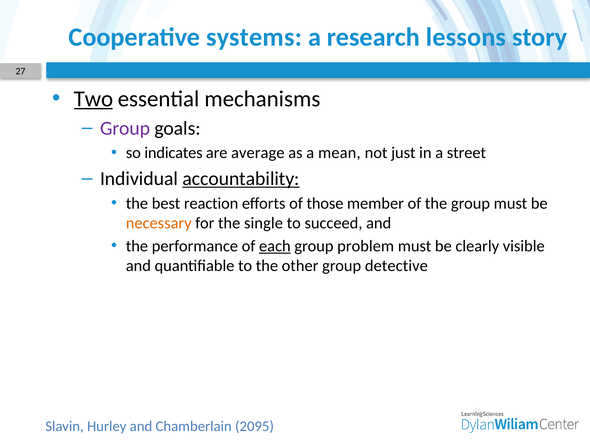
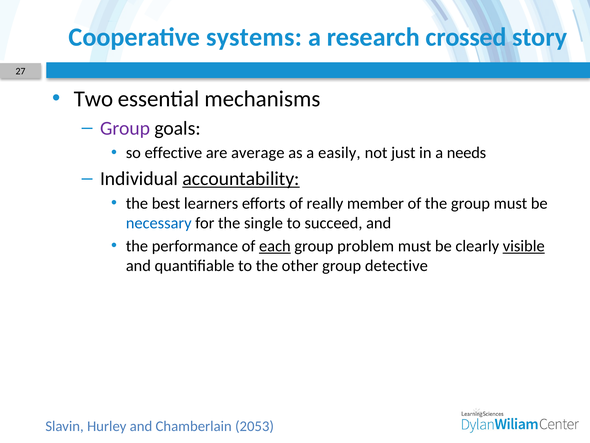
lessons: lessons -> crossed
Two underline: present -> none
indicates: indicates -> effective
mean: mean -> easily
street: street -> needs
reaction: reaction -> learners
those: those -> really
necessary colour: orange -> blue
visible underline: none -> present
2095: 2095 -> 2053
